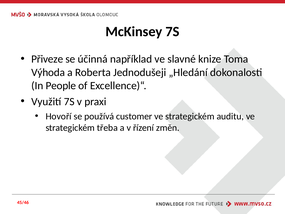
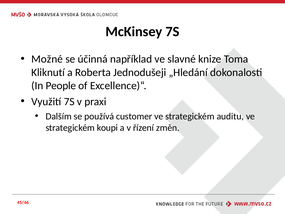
Přiveze: Přiveze -> Možné
Výhoda: Výhoda -> Kliknutí
Hovoří: Hovoří -> Dalším
třeba: třeba -> koupi
